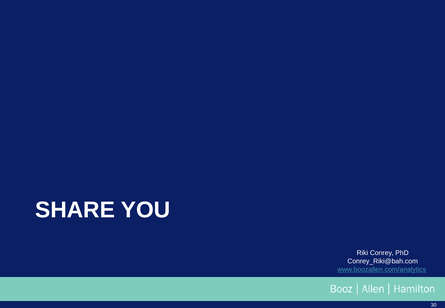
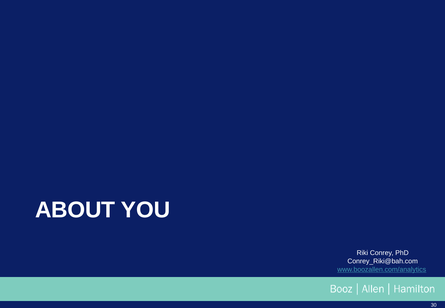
SHARE: SHARE -> ABOUT
